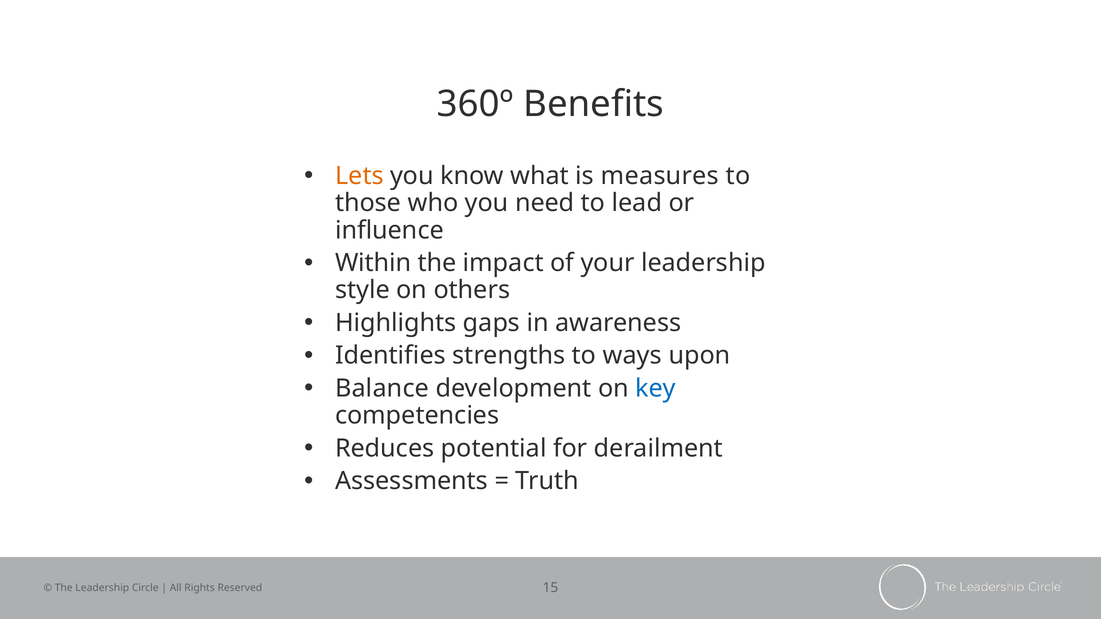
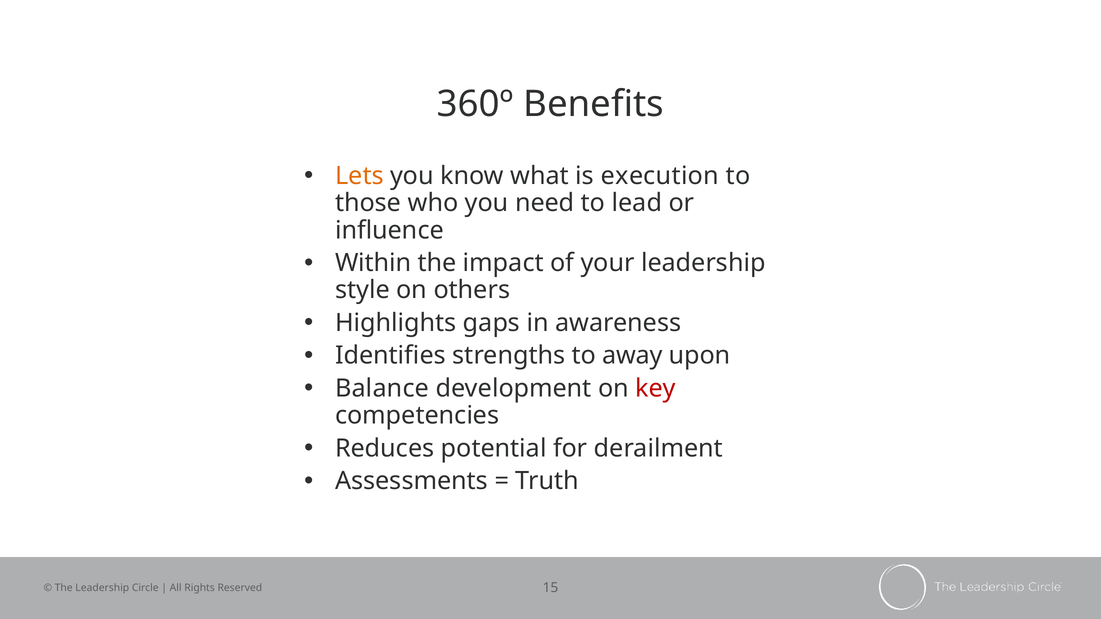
measures: measures -> execution
ways: ways -> away
key colour: blue -> red
